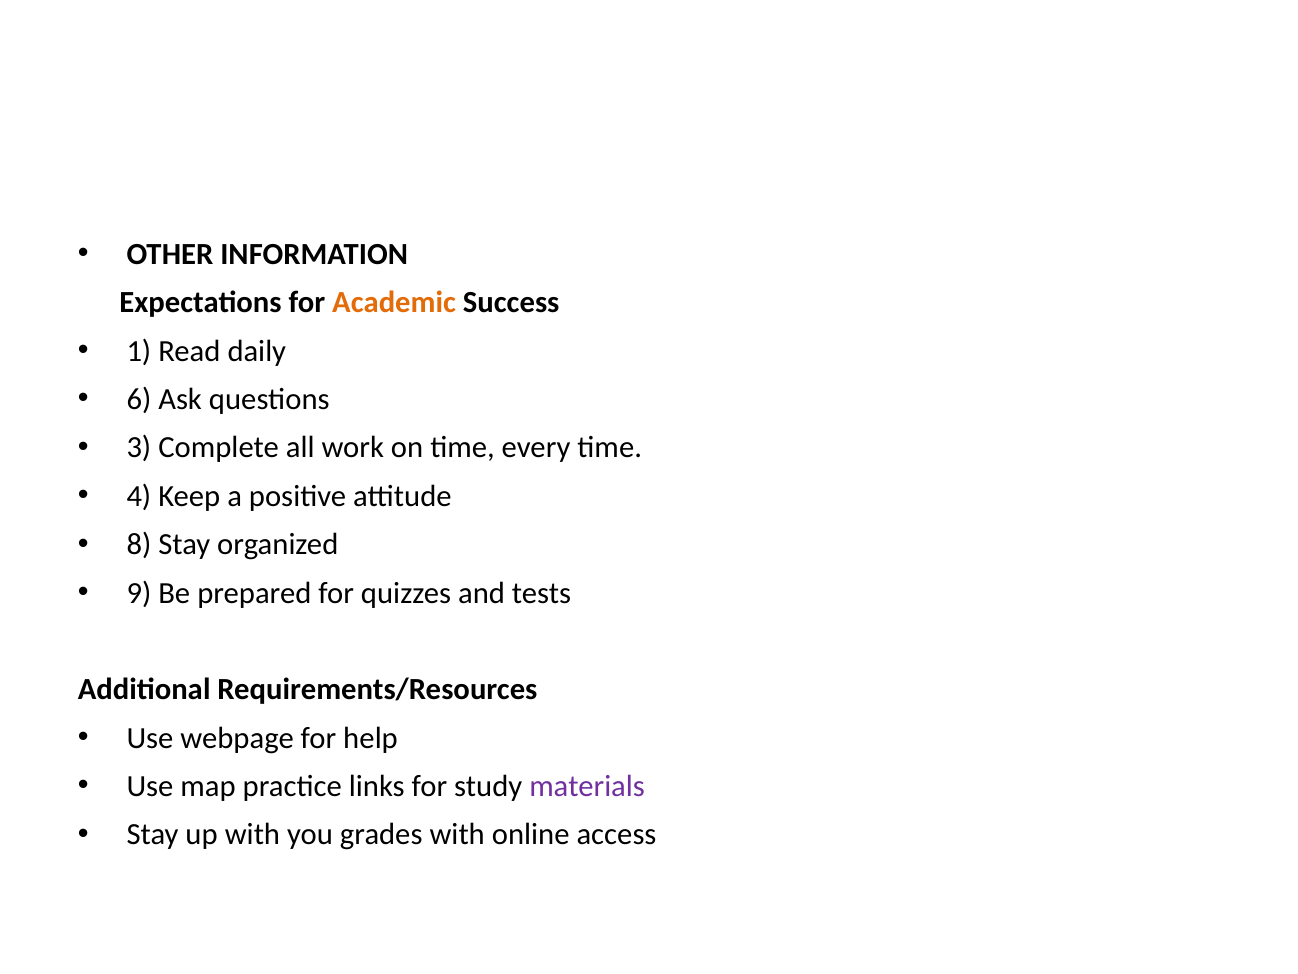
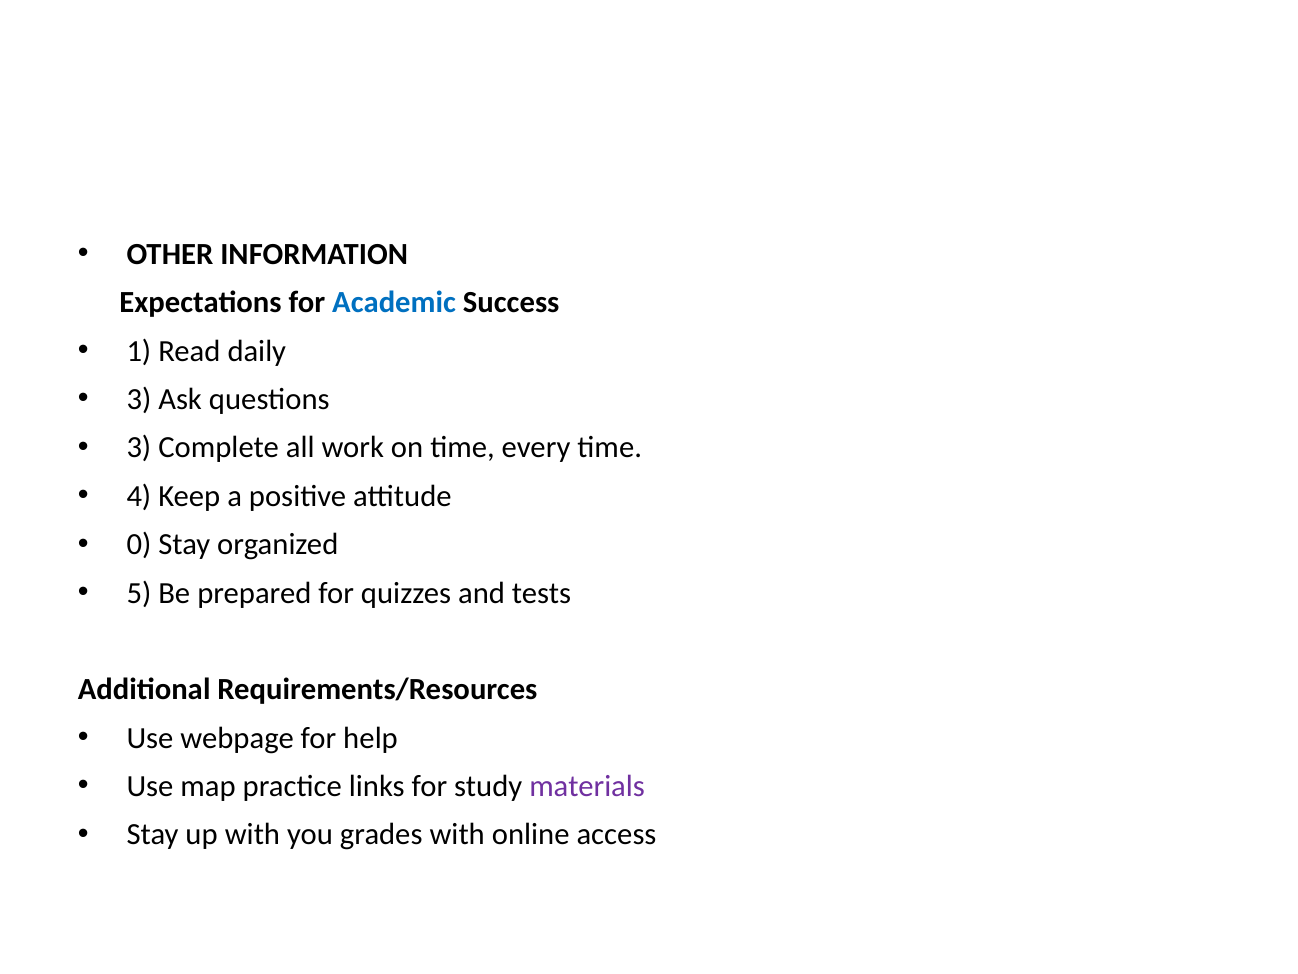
Academic colour: orange -> blue
6 at (139, 399): 6 -> 3
8: 8 -> 0
9: 9 -> 5
